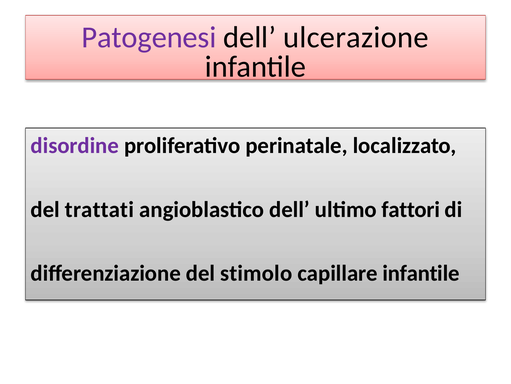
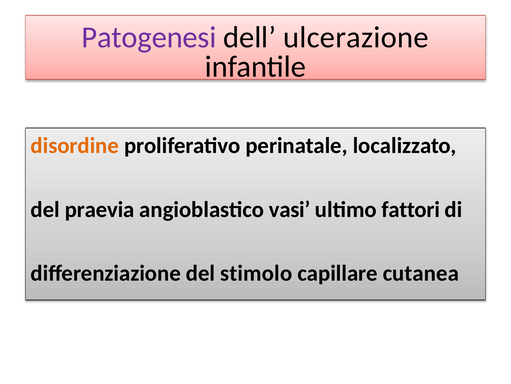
disordine colour: purple -> orange
trattati: trattati -> praevia
angioblastico dell: dell -> vasi
capillare infantile: infantile -> cutanea
